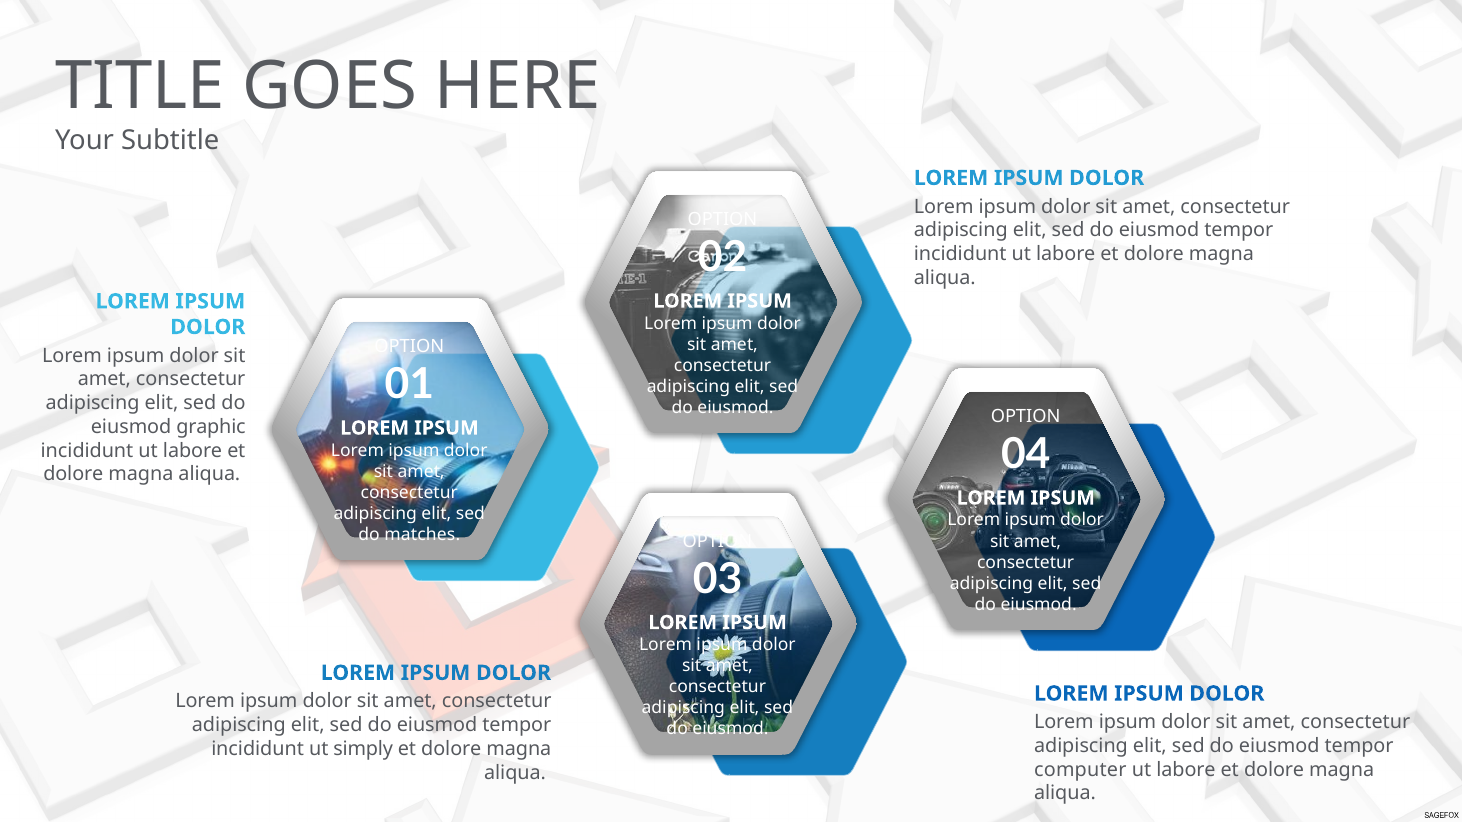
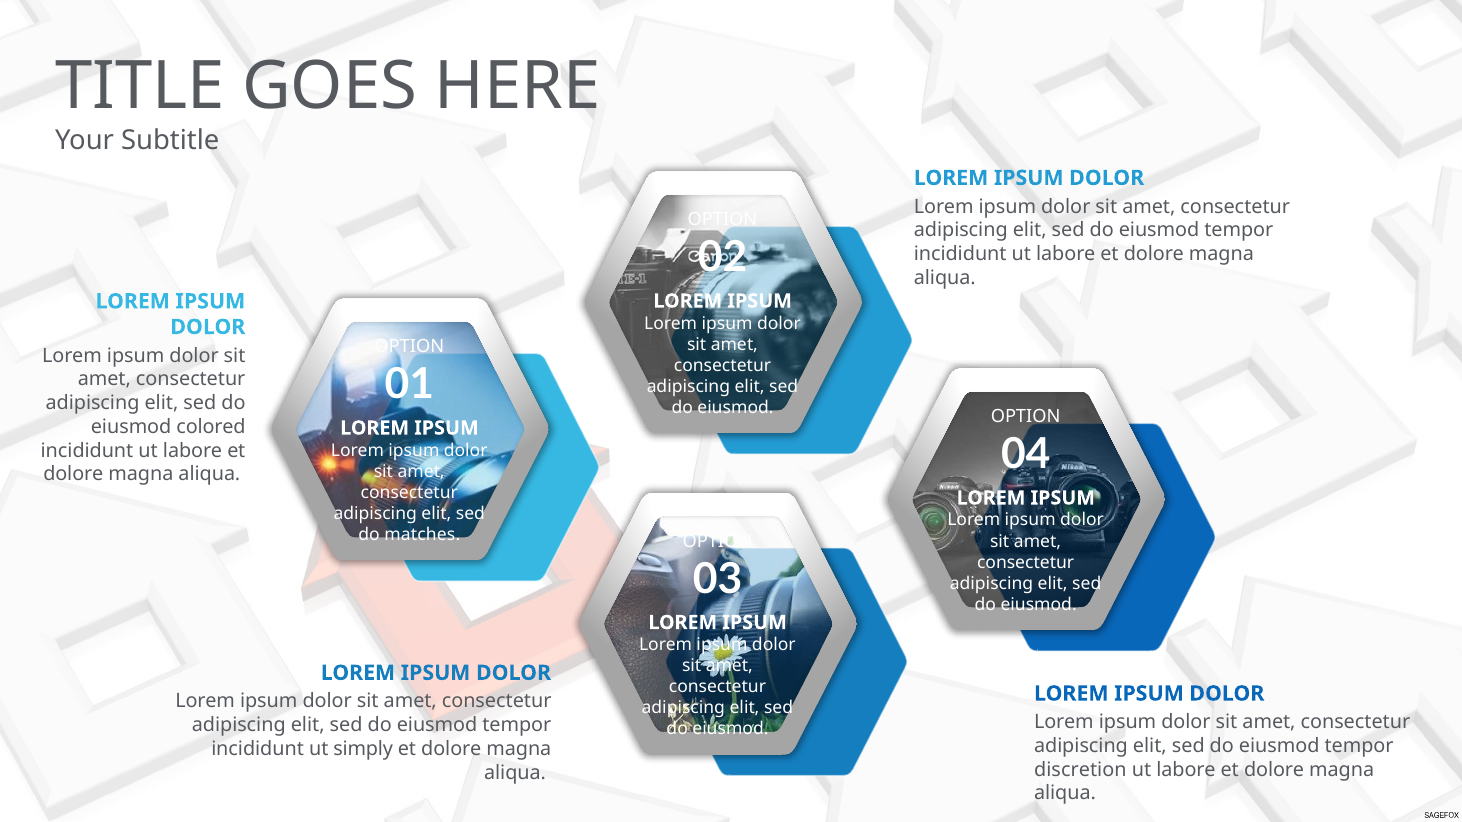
graphic: graphic -> colored
computer: computer -> discretion
